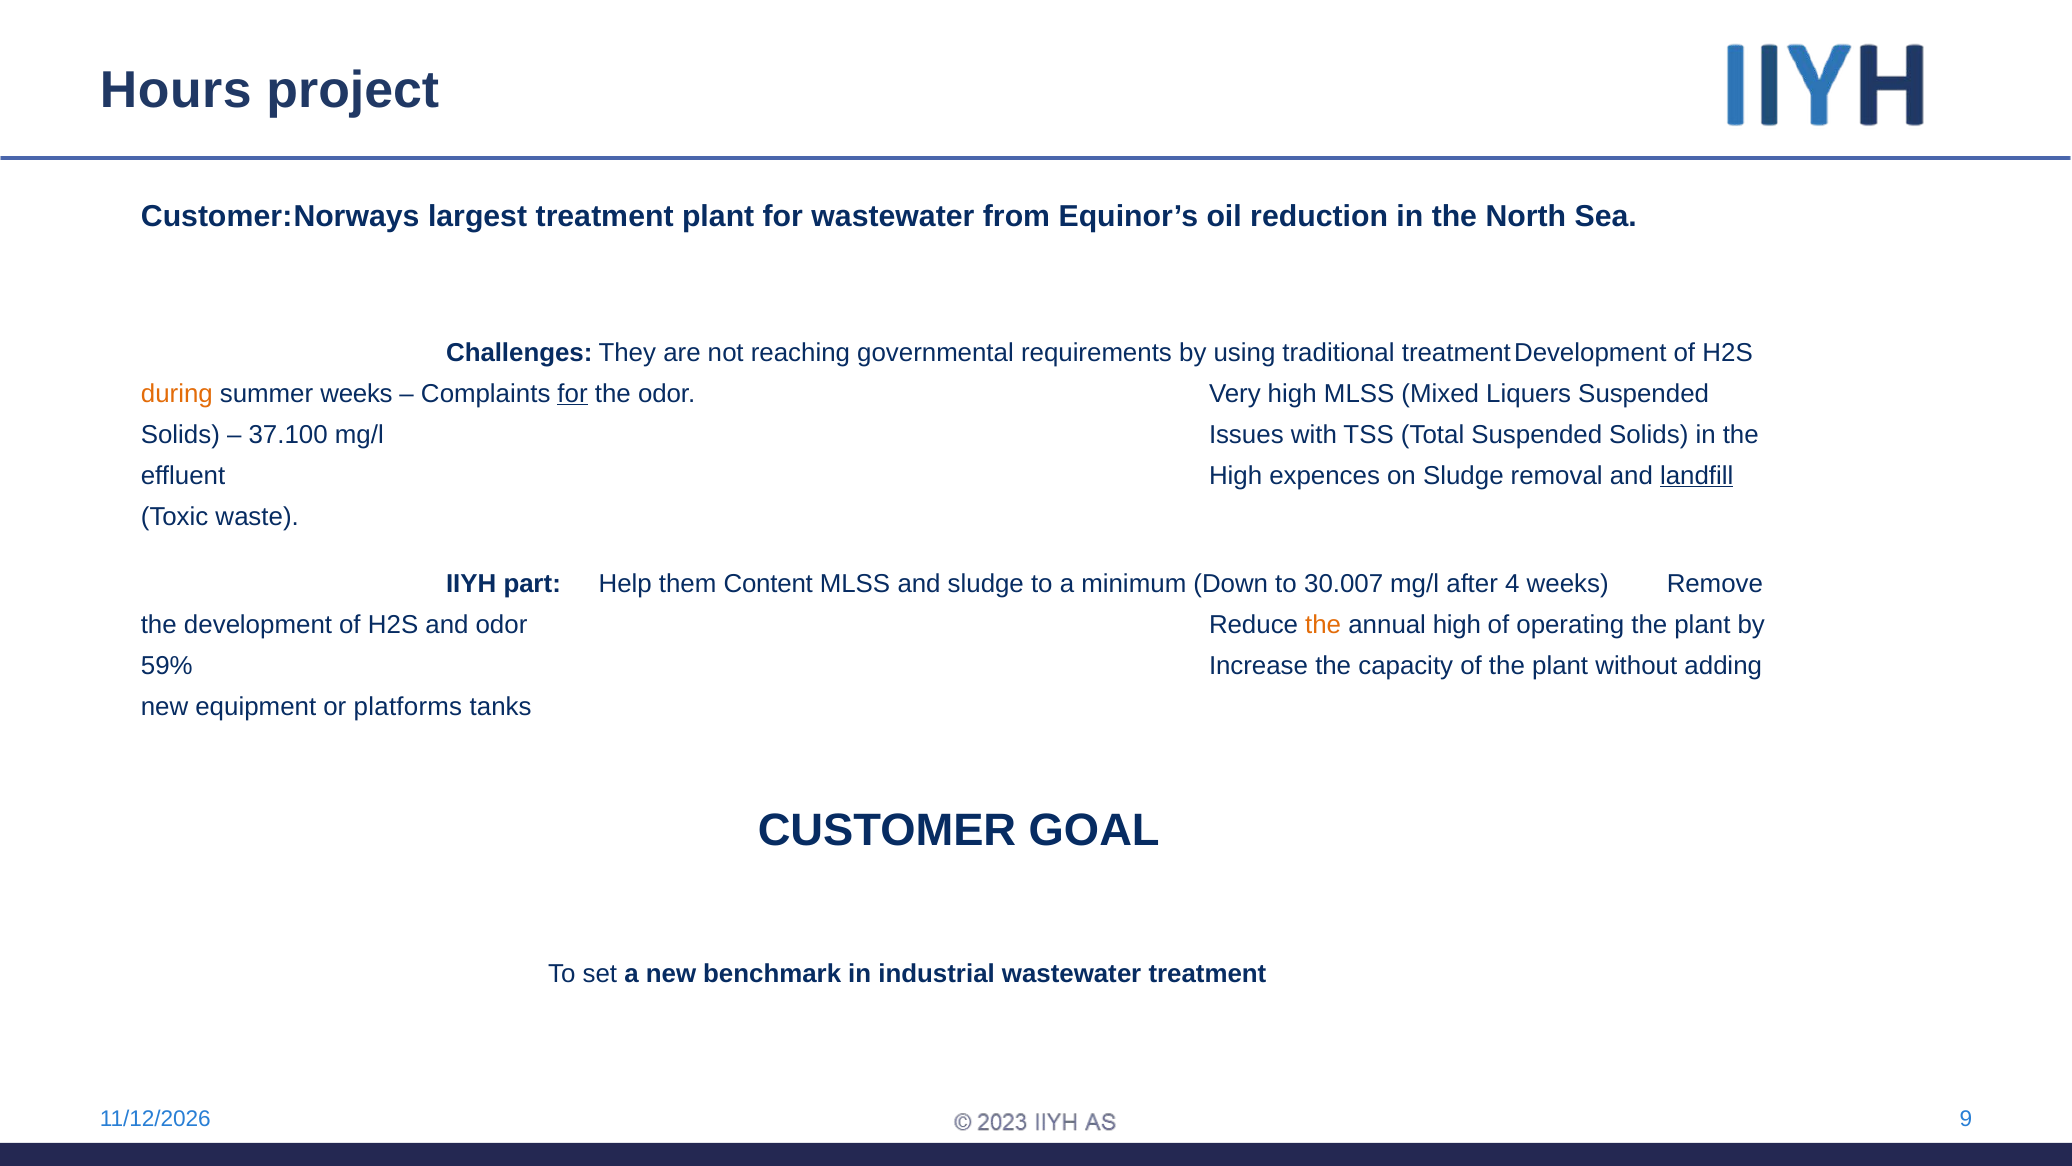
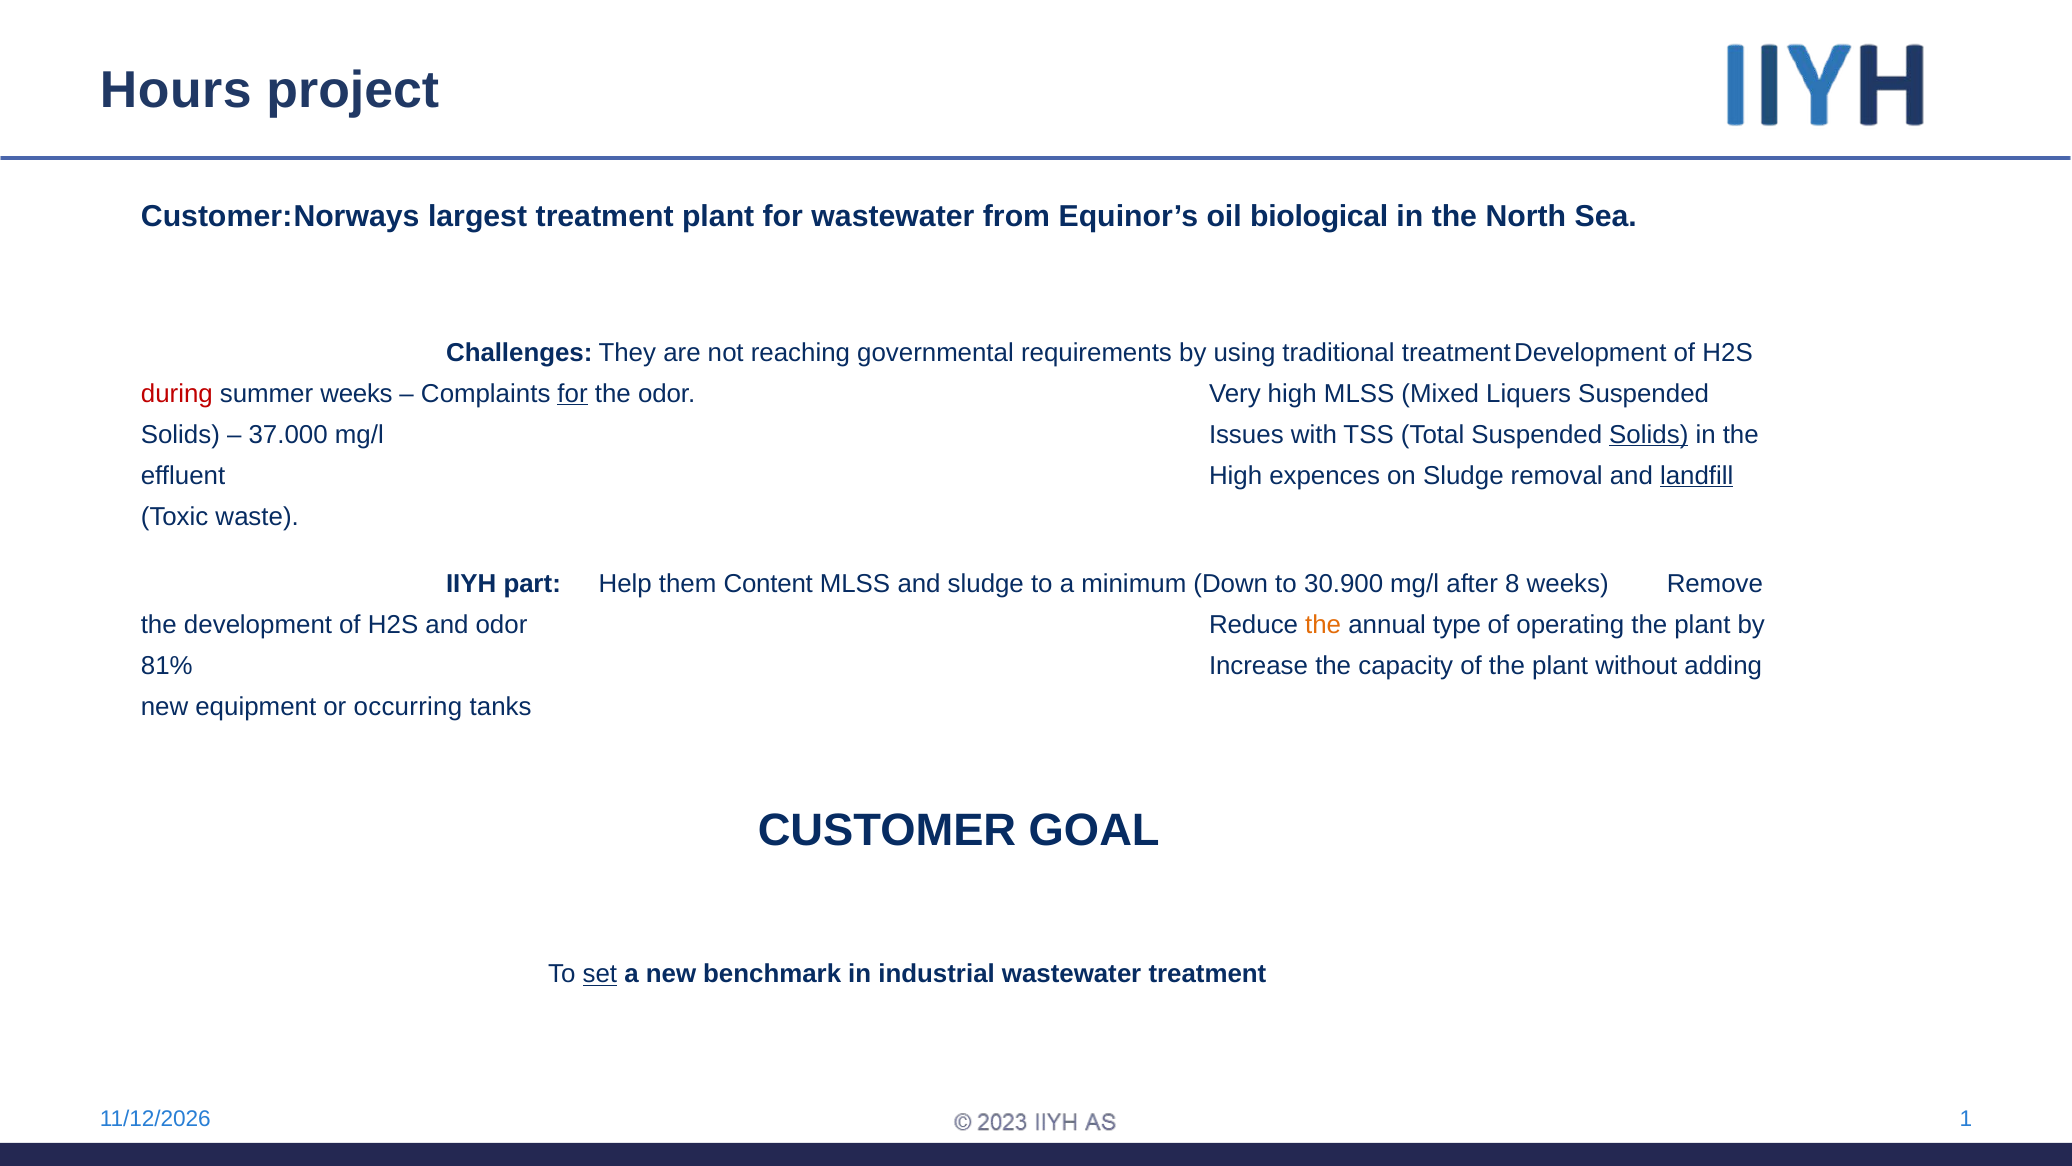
oil reduction: reduction -> biological
during colour: orange -> red
37.100: 37.100 -> 37.000
Solids at (1649, 434) underline: none -> present
30.007: 30.007 -> 30.900
4: 4 -> 8
annual high: high -> type
59%: 59% -> 81%
platforms: platforms -> occurring
set underline: none -> present
9: 9 -> 1
